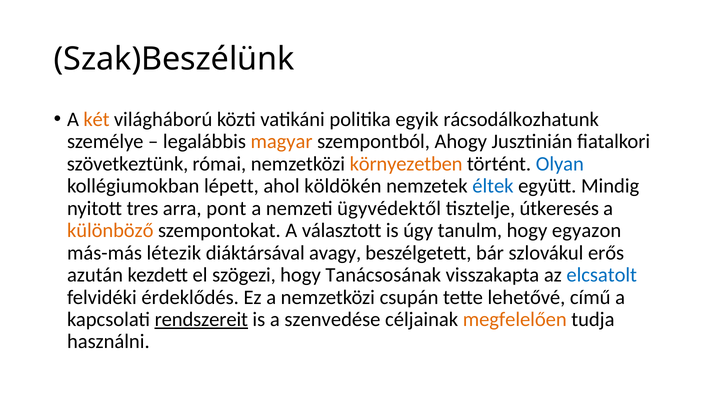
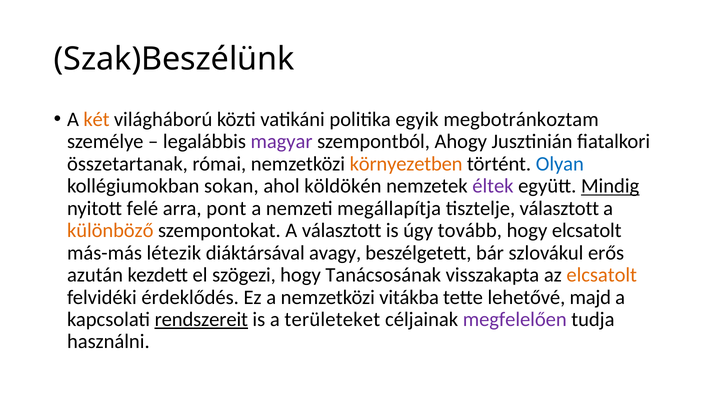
rácsodálkozhatunk: rácsodálkozhatunk -> megbotránkoztam
magyar colour: orange -> purple
szövetkeztünk: szövetkeztünk -> összetartanak
lépett: lépett -> sokan
éltek colour: blue -> purple
Mindig underline: none -> present
tres: tres -> felé
ügyvédektől: ügyvédektől -> megállapítja
tisztelje útkeresés: útkeresés -> választott
tanulm: tanulm -> tovább
hogy egyazon: egyazon -> elcsatolt
elcsatolt at (602, 275) colour: blue -> orange
csupán: csupán -> vitákba
című: című -> majd
szenvedése: szenvedése -> területeket
megfelelően colour: orange -> purple
